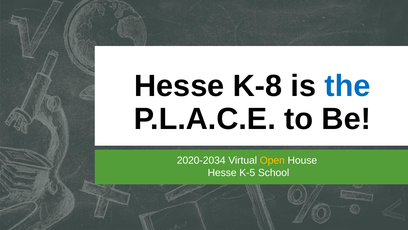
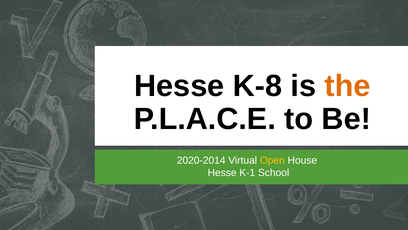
the colour: blue -> orange
2020-2034: 2020-2034 -> 2020-2014
K-5: K-5 -> K-1
